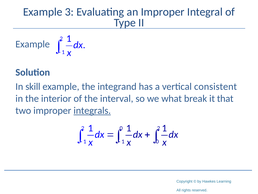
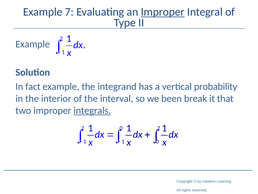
3: 3 -> 7
Improper at (163, 12) underline: none -> present
skill: skill -> fact
consistent: consistent -> probability
what: what -> been
